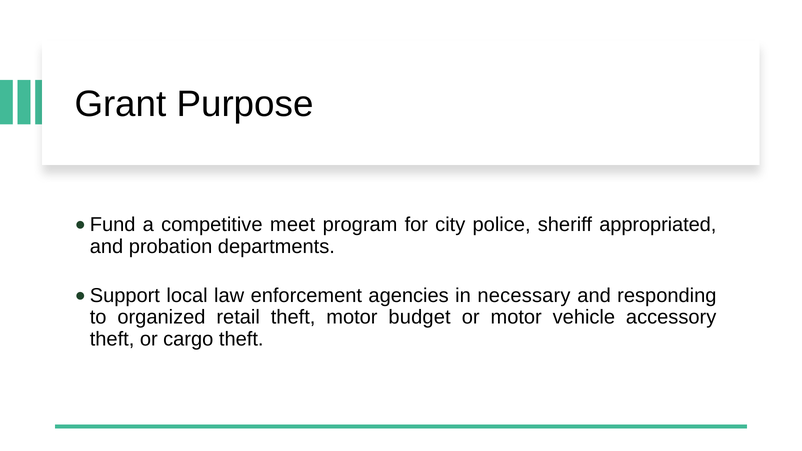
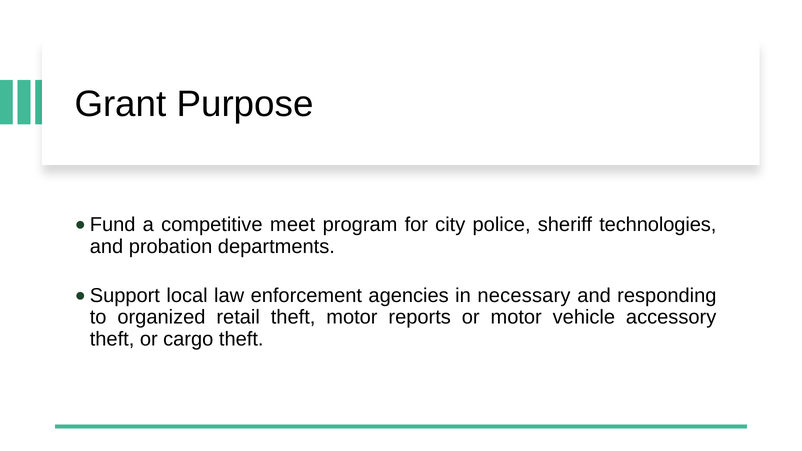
appropriated: appropriated -> technologies
budget: budget -> reports
